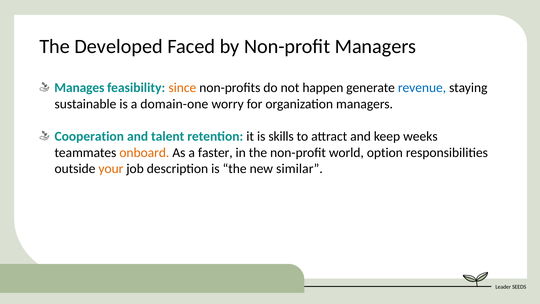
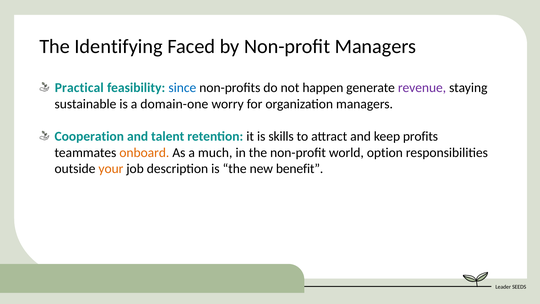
Developed: Developed -> Identifying
Manages: Manages -> Practical
since colour: orange -> blue
revenue colour: blue -> purple
weeks: weeks -> profits
faster: faster -> much
similar: similar -> benefit
